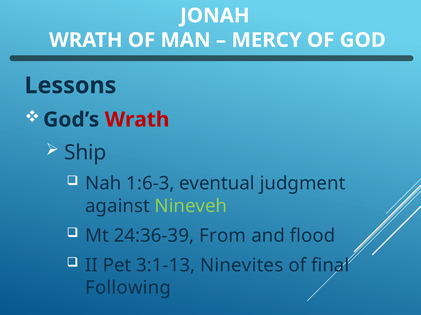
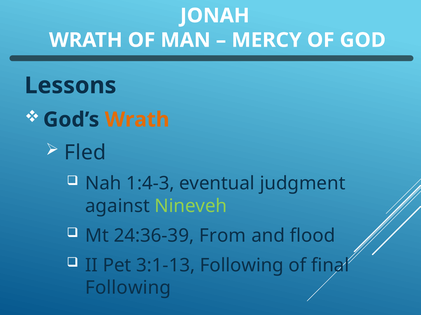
Wrath at (137, 120) colour: red -> orange
Ship: Ship -> Fled
1:6-3: 1:6-3 -> 1:4-3
3:1-13 Ninevites: Ninevites -> Following
